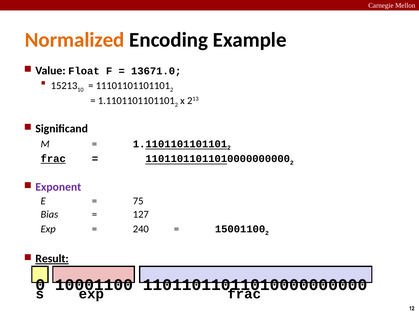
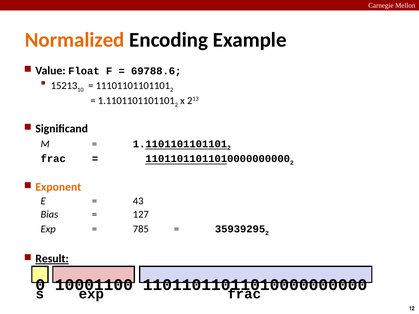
13671.0: 13671.0 -> 69788.6
frac at (53, 159) underline: present -> none
Exponent colour: purple -> orange
75: 75 -> 43
240: 240 -> 785
15001100: 15001100 -> 35939295
